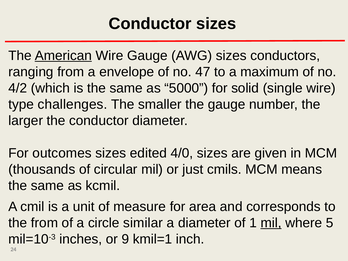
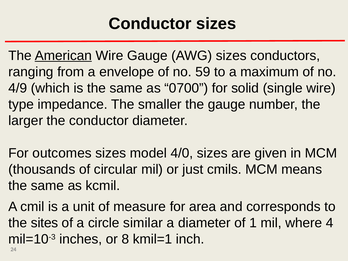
47: 47 -> 59
4/2: 4/2 -> 4/9
5000: 5000 -> 0700
challenges: challenges -> impedance
edited: edited -> model
the from: from -> sites
mil at (271, 223) underline: present -> none
5: 5 -> 4
9: 9 -> 8
